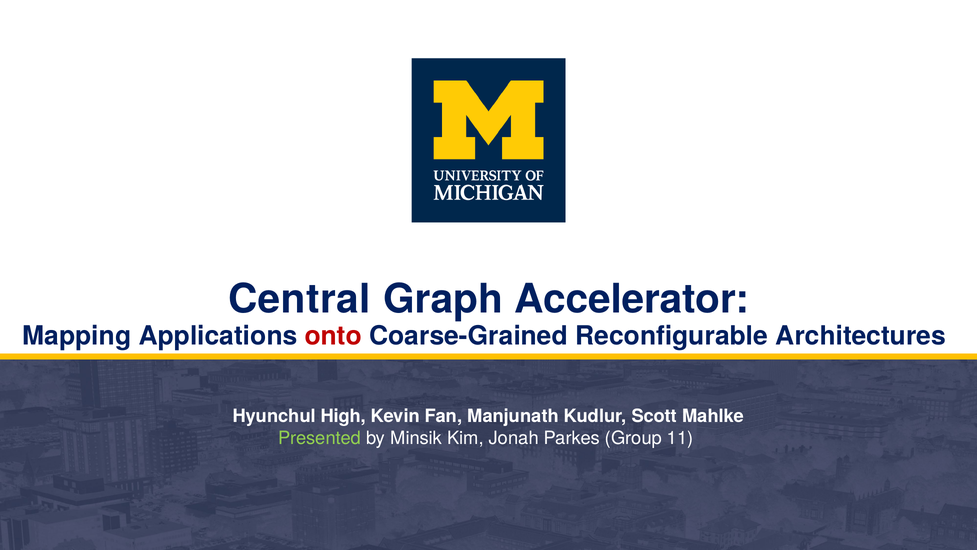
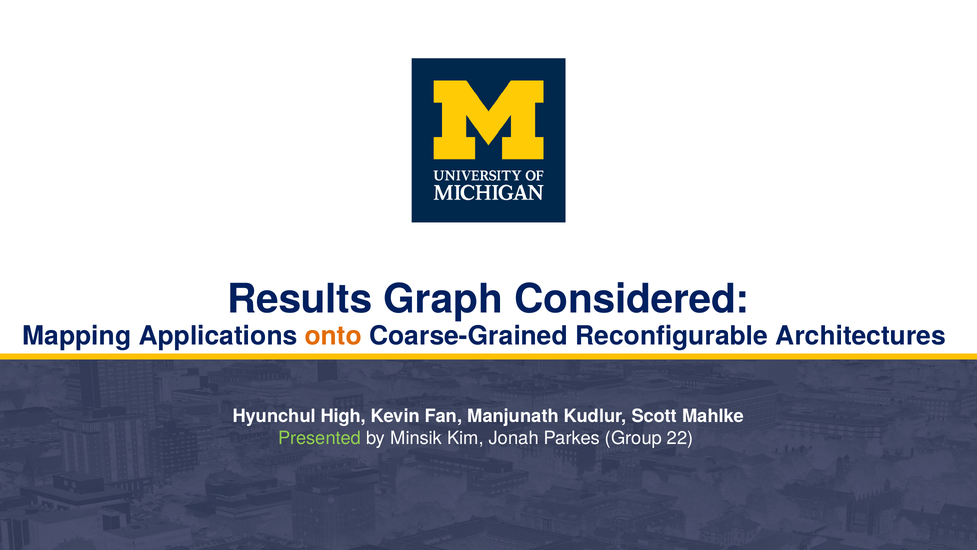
Central: Central -> Results
Accelerator: Accelerator -> Considered
onto colour: red -> orange
11: 11 -> 22
